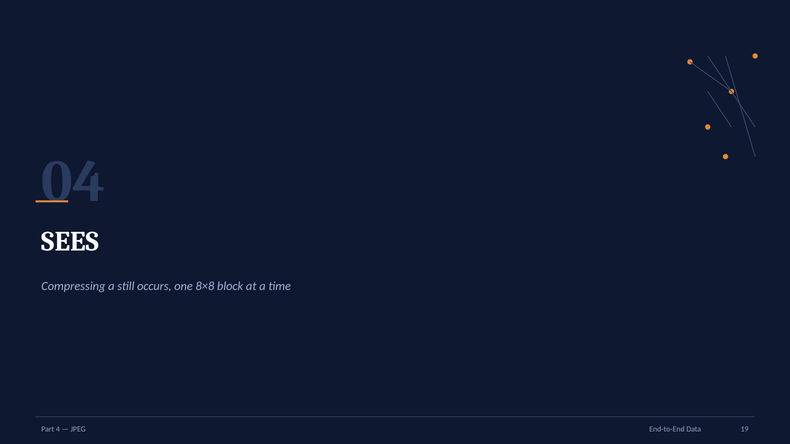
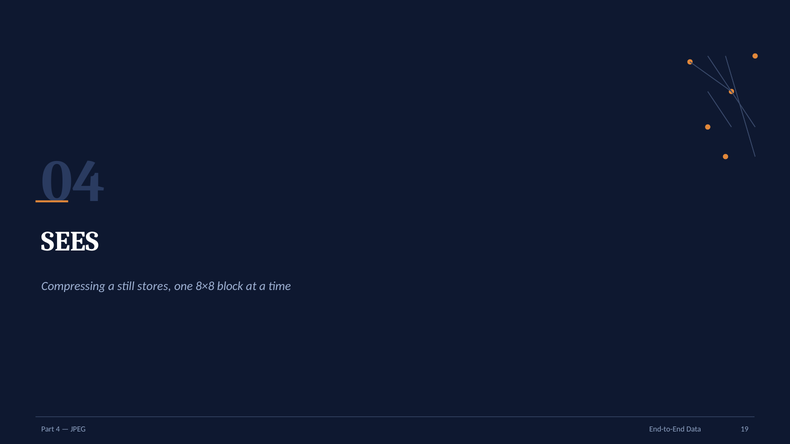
occurs: occurs -> stores
